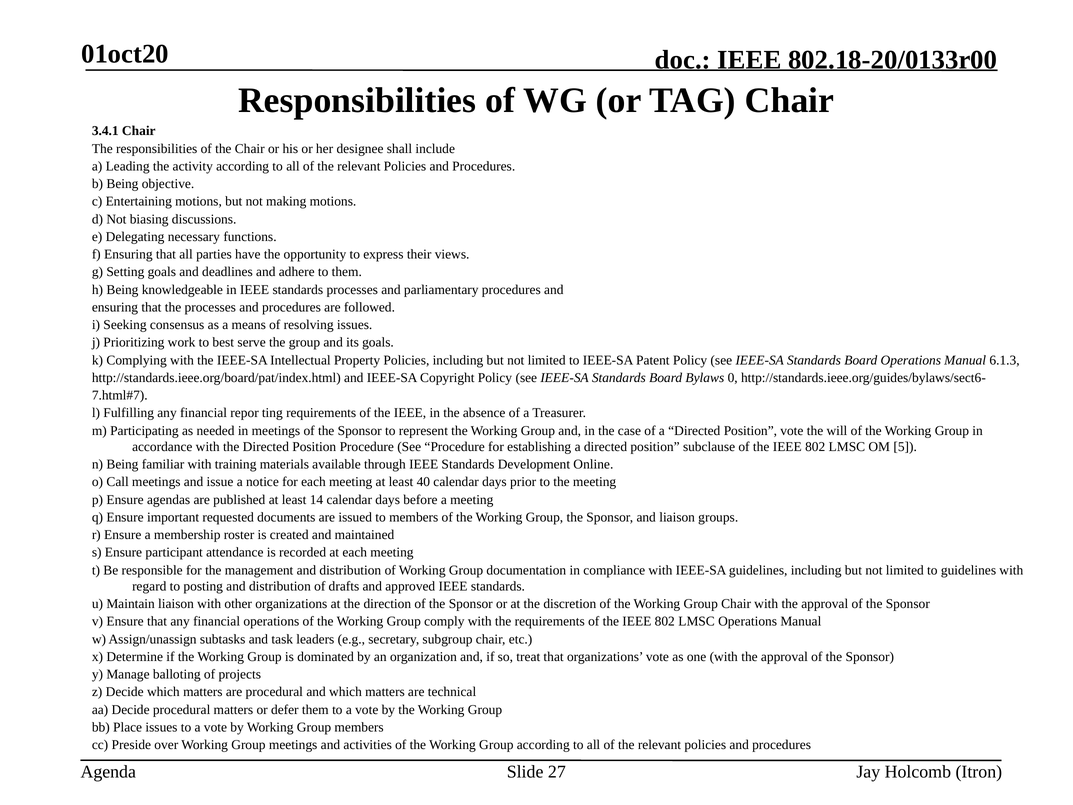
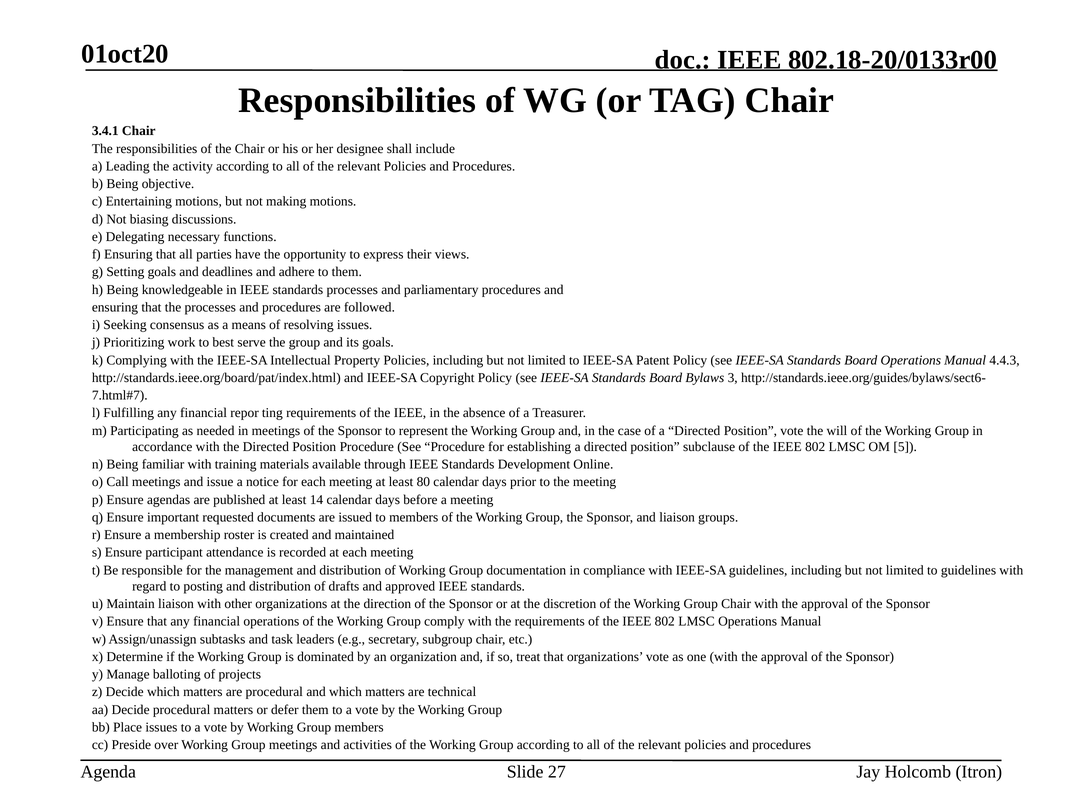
6.1.3: 6.1.3 -> 4.4.3
0: 0 -> 3
40: 40 -> 80
